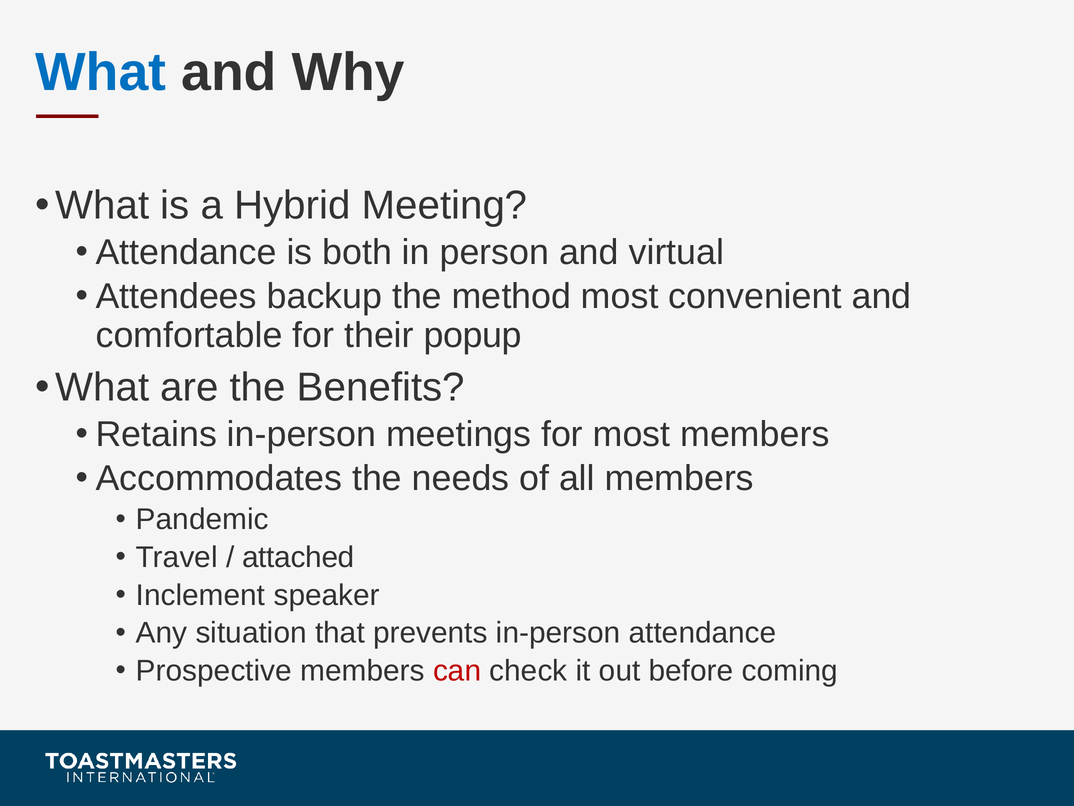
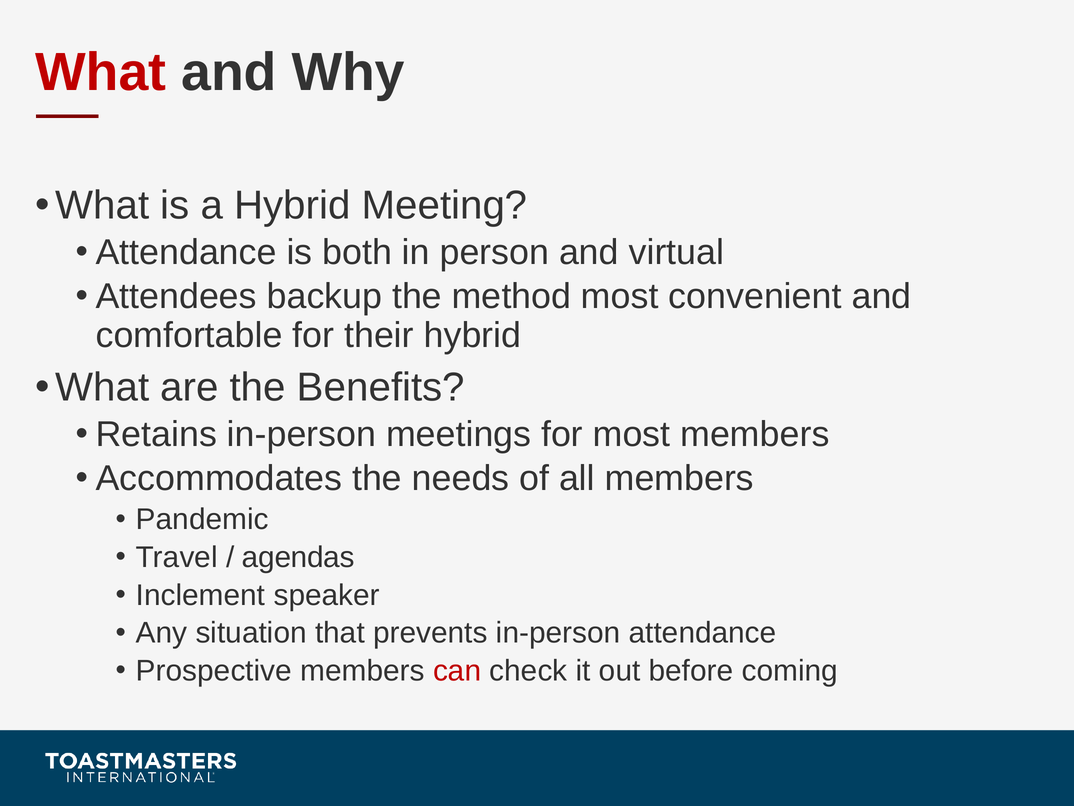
What at (101, 73) colour: blue -> red
their popup: popup -> hybrid
attached: attached -> agendas
